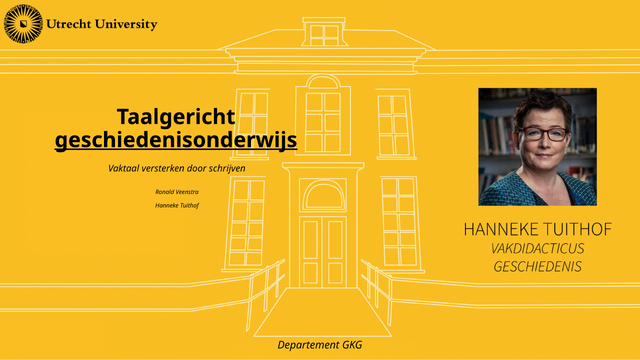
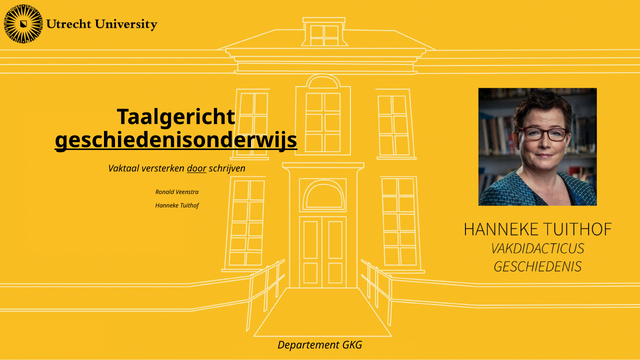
door underline: none -> present
